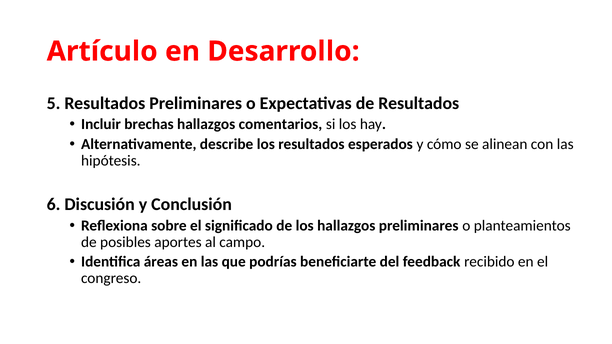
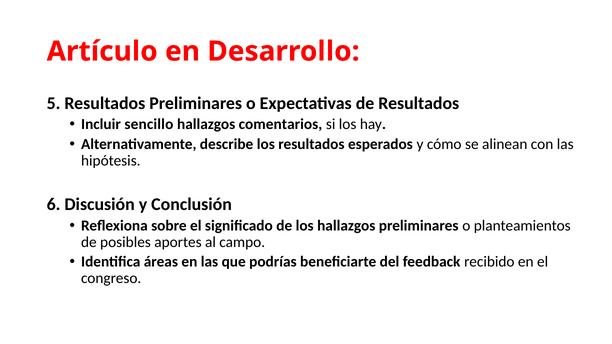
brechas: brechas -> sencillo
